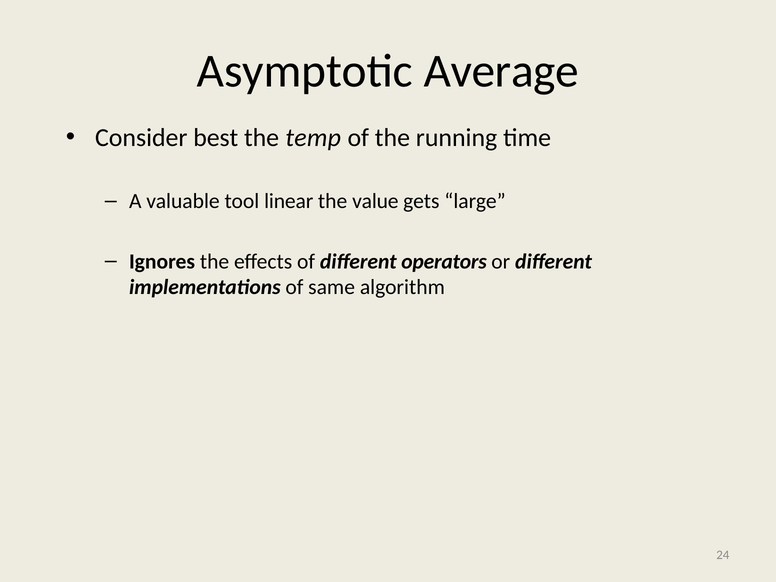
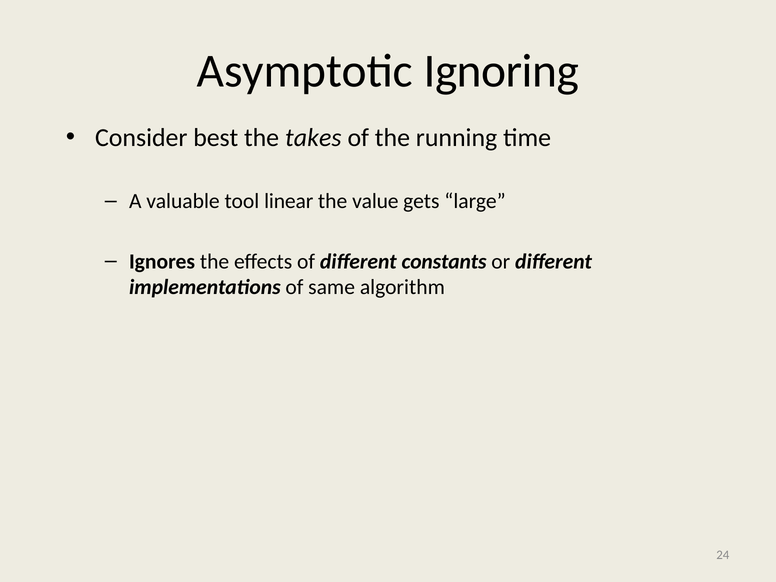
Average: Average -> Ignoring
temp: temp -> takes
operators: operators -> constants
